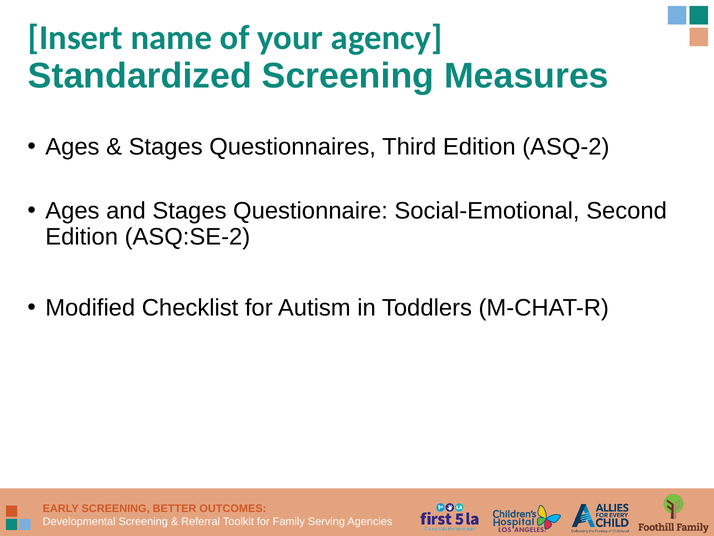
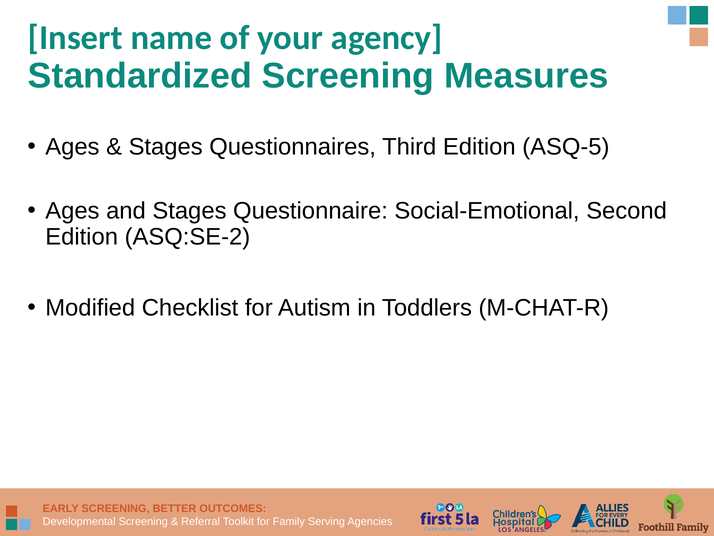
ASQ-2: ASQ-2 -> ASQ-5
